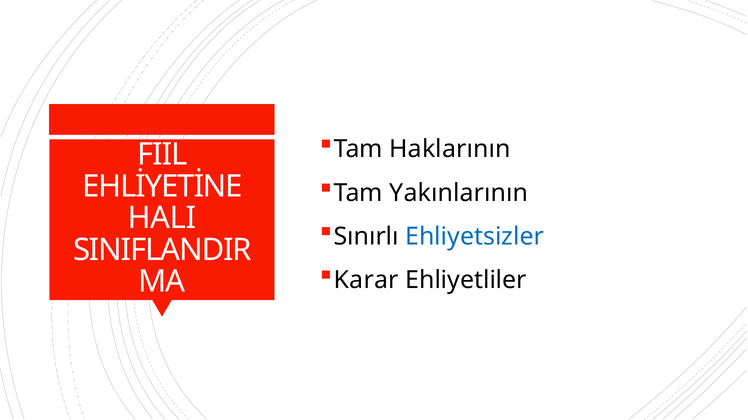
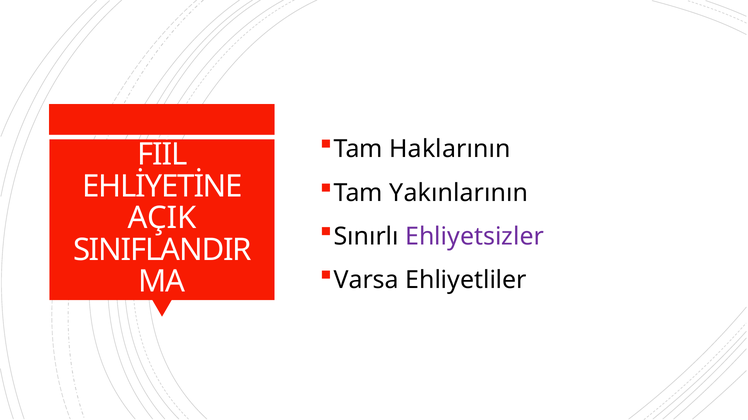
HALI: HALI -> AÇIK
Ehliyetsizler colour: blue -> purple
Karar: Karar -> Varsa
